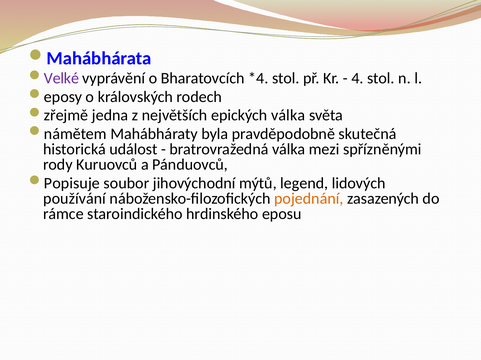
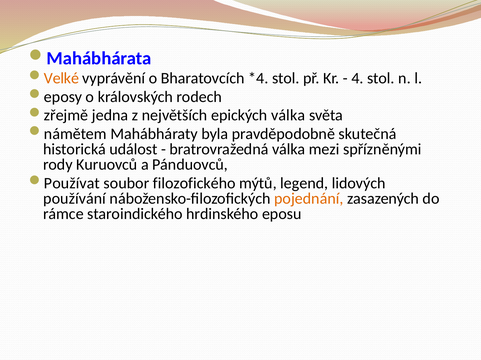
Velké colour: purple -> orange
Popisuje: Popisuje -> Používat
jihovýchodní: jihovýchodní -> filozofického
